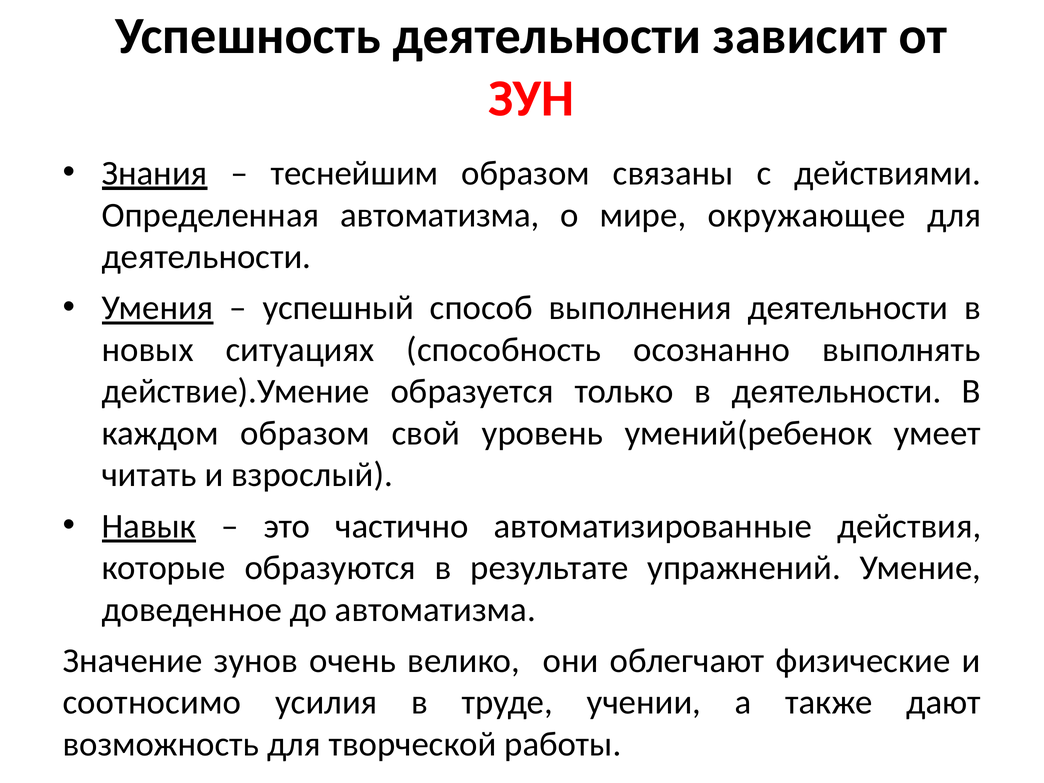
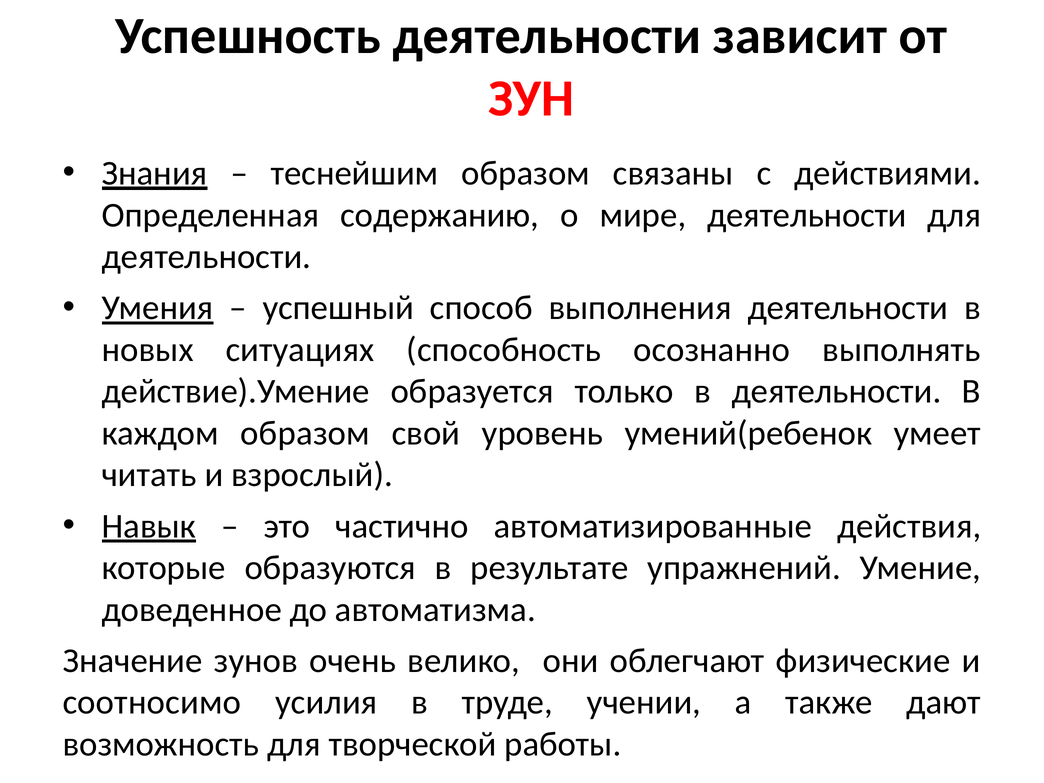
Определенная автоматизма: автоматизма -> содержанию
мире окружающее: окружающее -> деятельности
